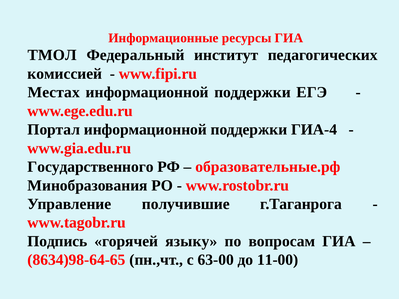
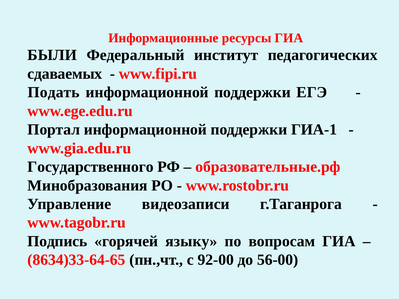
ТМОЛ: ТМОЛ -> БЫЛИ
комиссией: комиссией -> сдаваемых
Местах: Местах -> Подать
ГИА-4: ГИА-4 -> ГИА-1
получившие: получившие -> видеозаписи
8634)98-64-65: 8634)98-64-65 -> 8634)33-64-65
63-00: 63-00 -> 92-00
11-00: 11-00 -> 56-00
